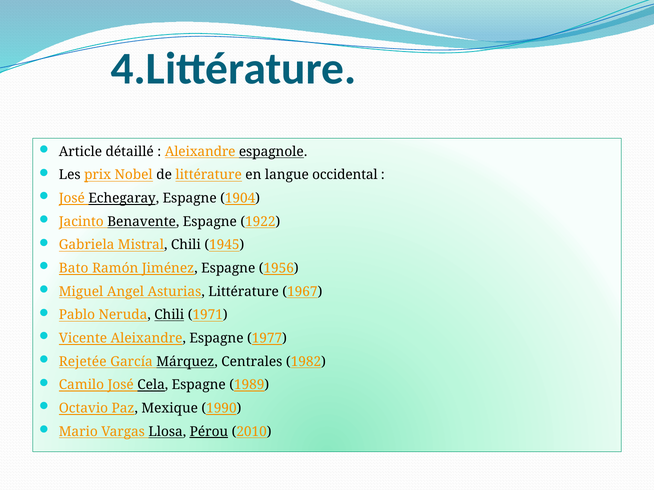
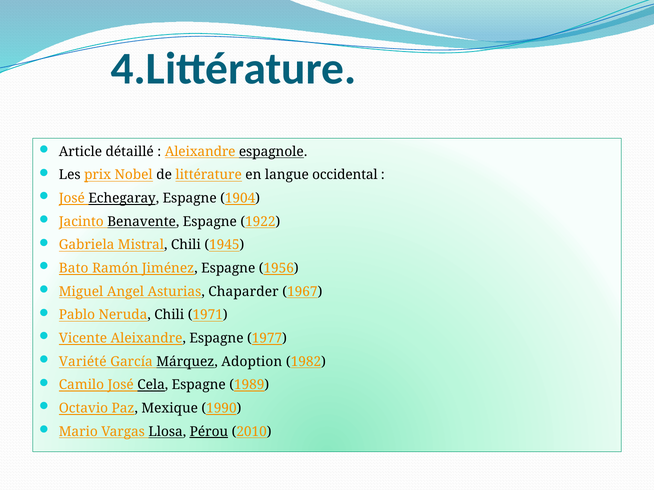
Asturias Littérature: Littérature -> Chaparder
Chili at (169, 315) underline: present -> none
Rejetée: Rejetée -> Variété
Centrales: Centrales -> Adoption
